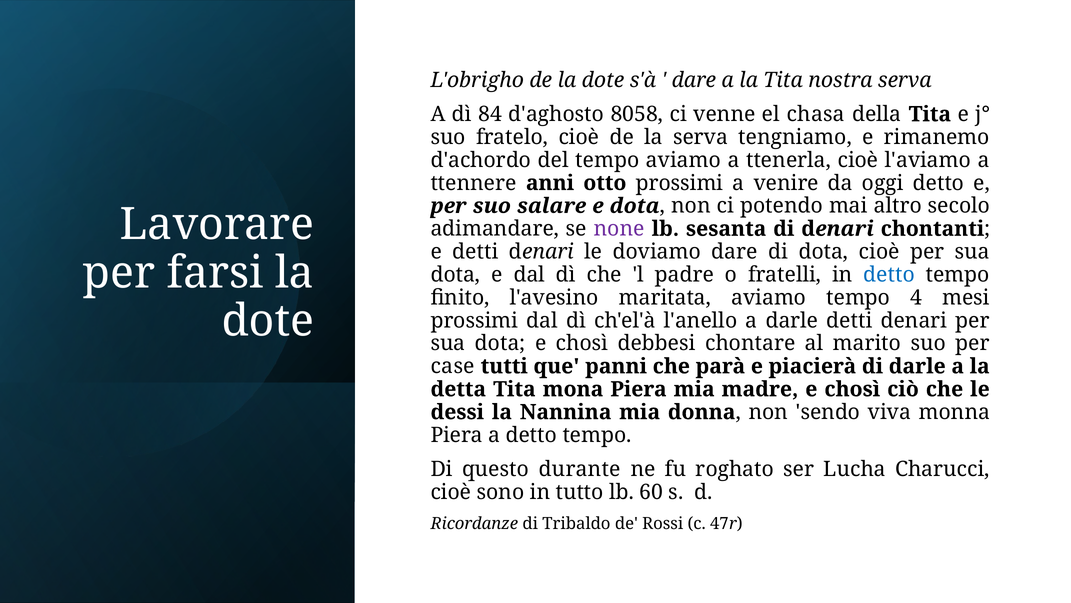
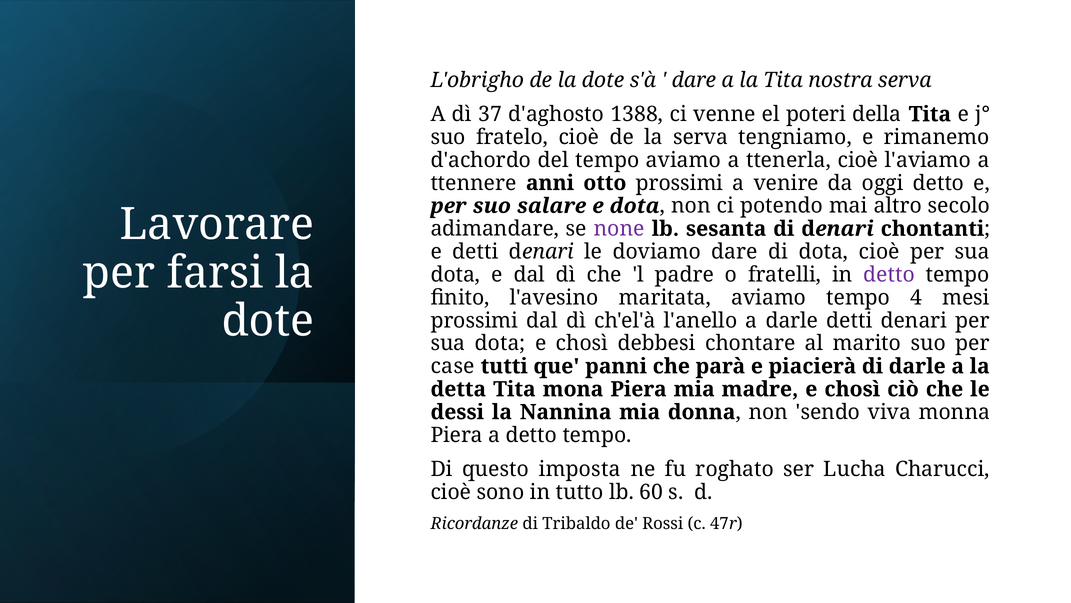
84: 84 -> 37
8058: 8058 -> 1388
chasa: chasa -> poteri
detto at (889, 274) colour: blue -> purple
durante: durante -> imposta
